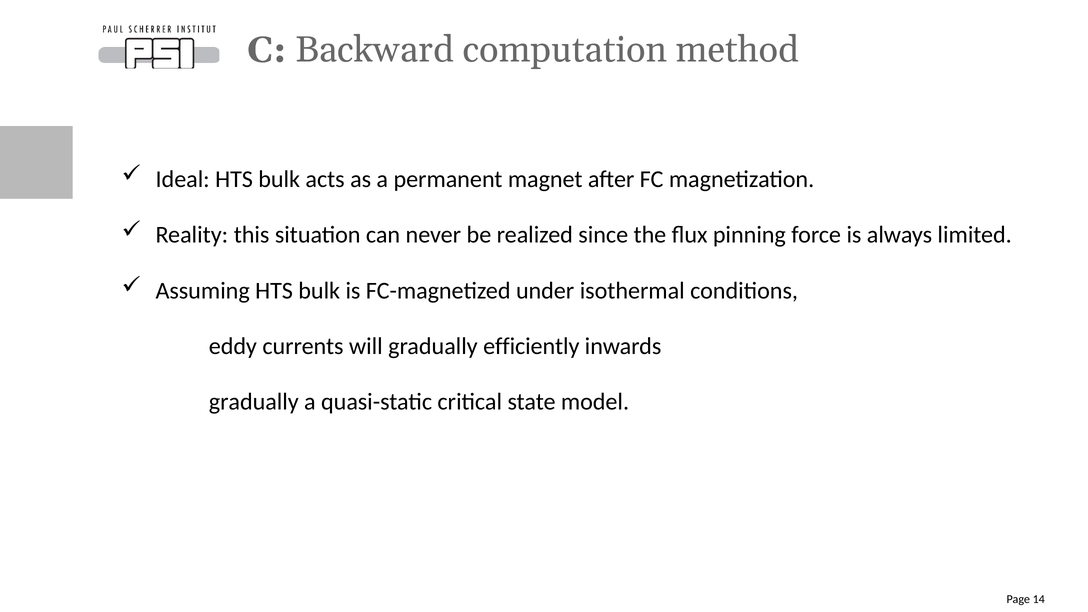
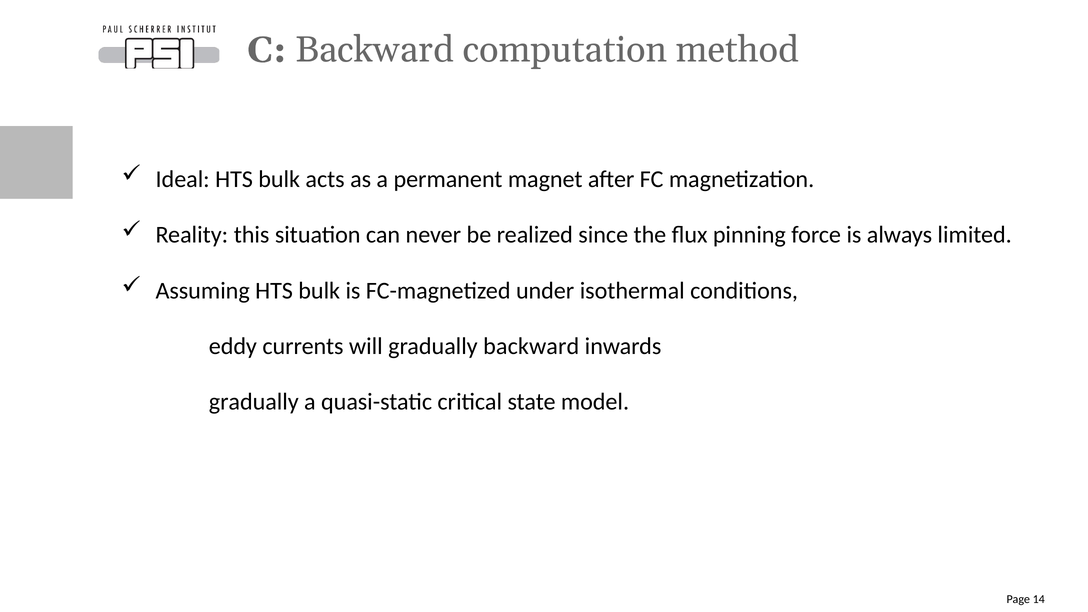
gradually efficiently: efficiently -> backward
